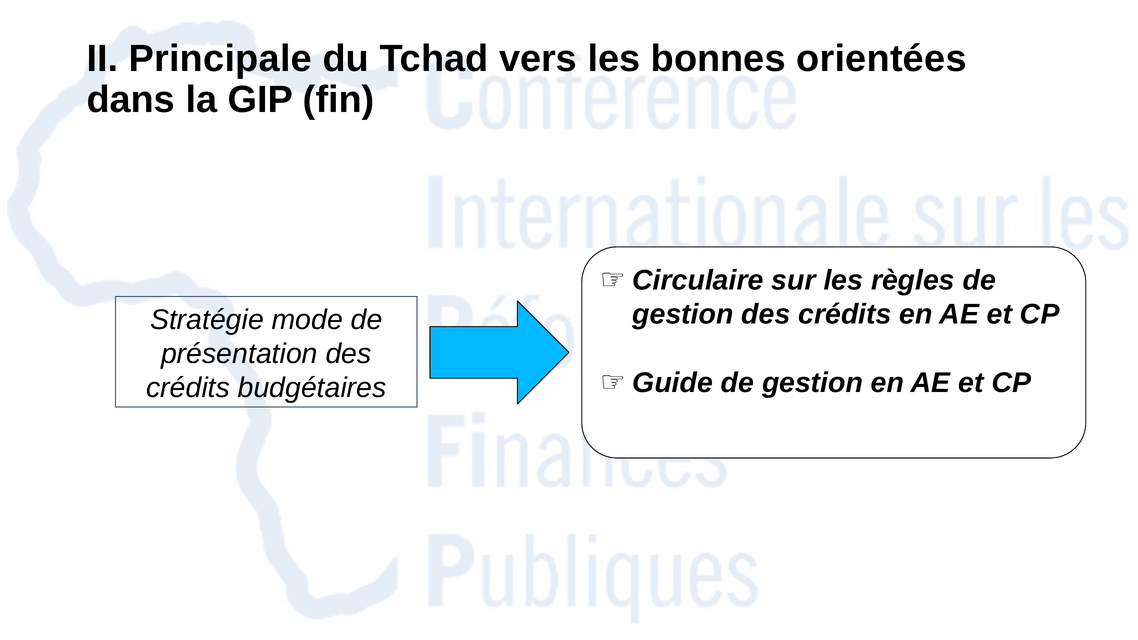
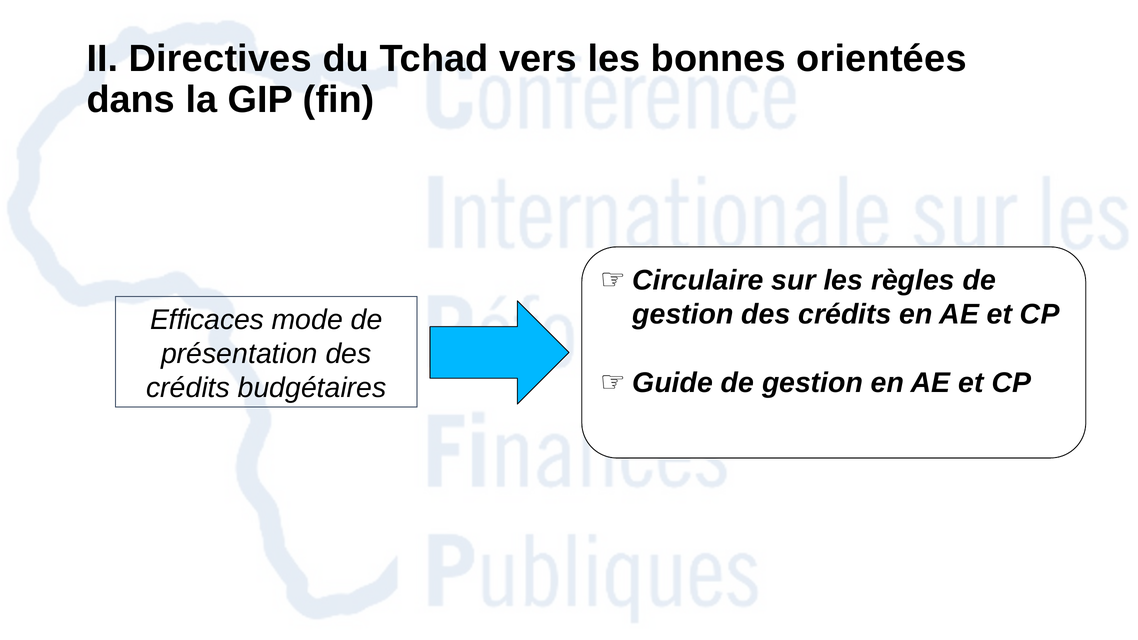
Principale: Principale -> Directives
Stratégie: Stratégie -> Efficaces
